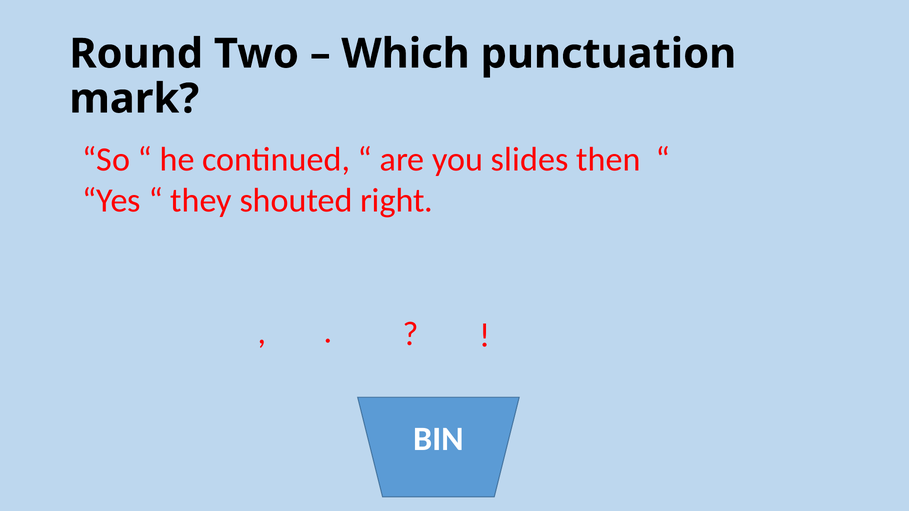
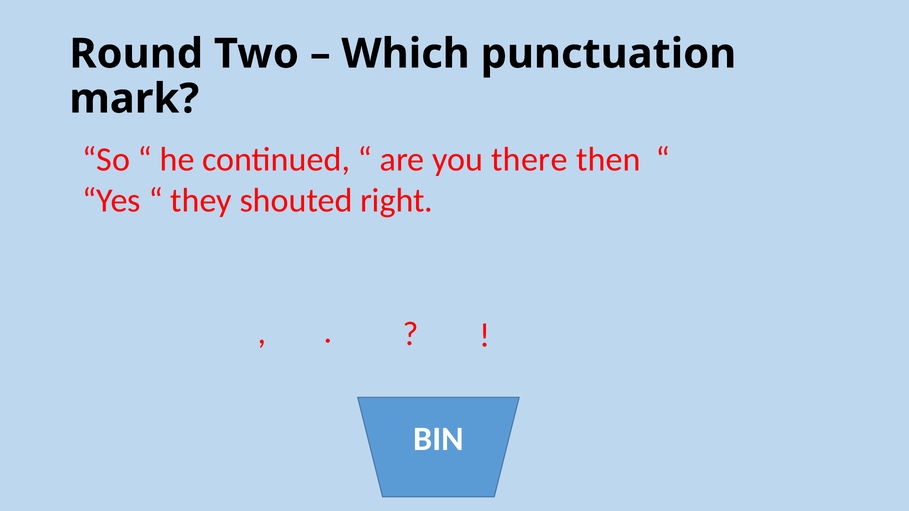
slides: slides -> there
